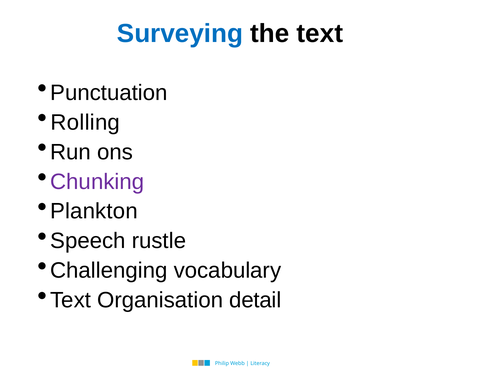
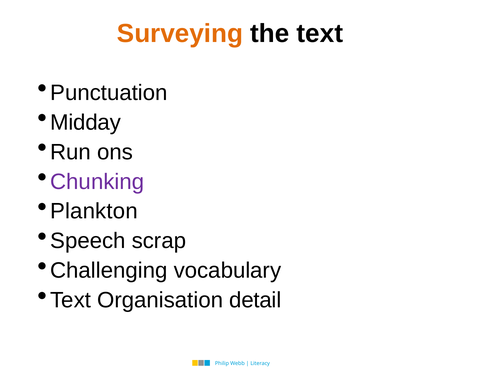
Surveying colour: blue -> orange
Rolling: Rolling -> Midday
rustle: rustle -> scrap
